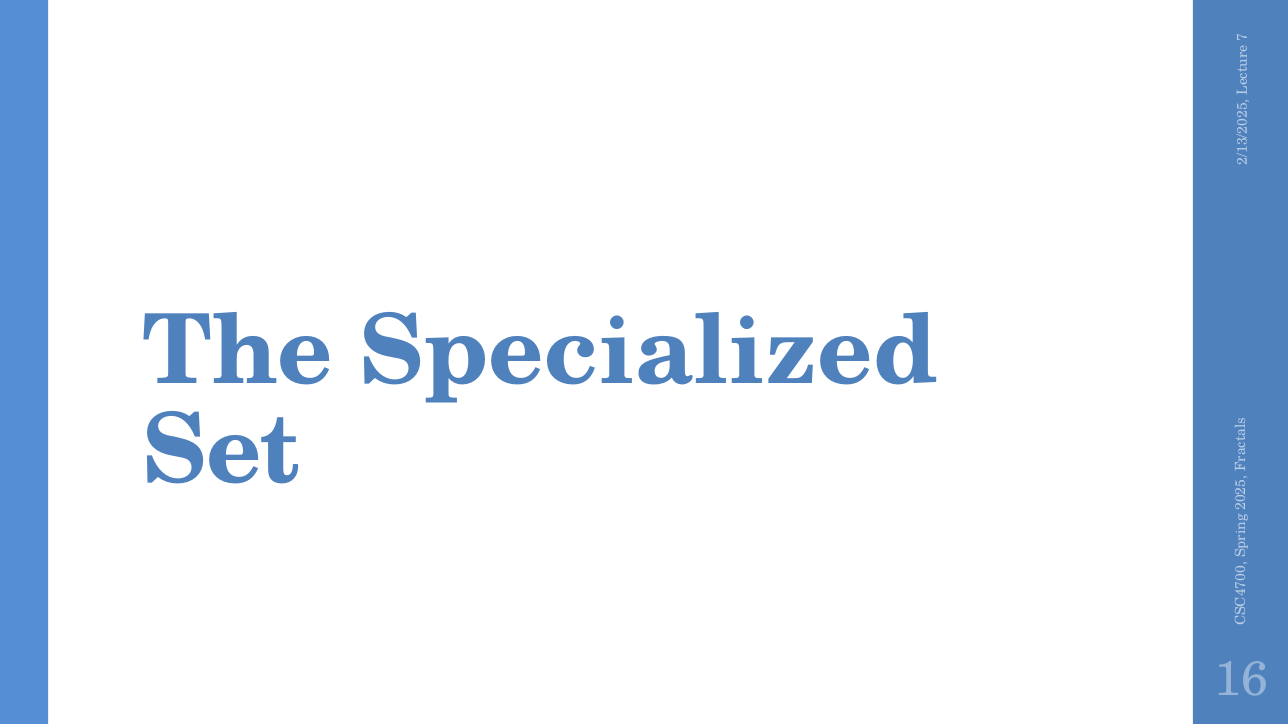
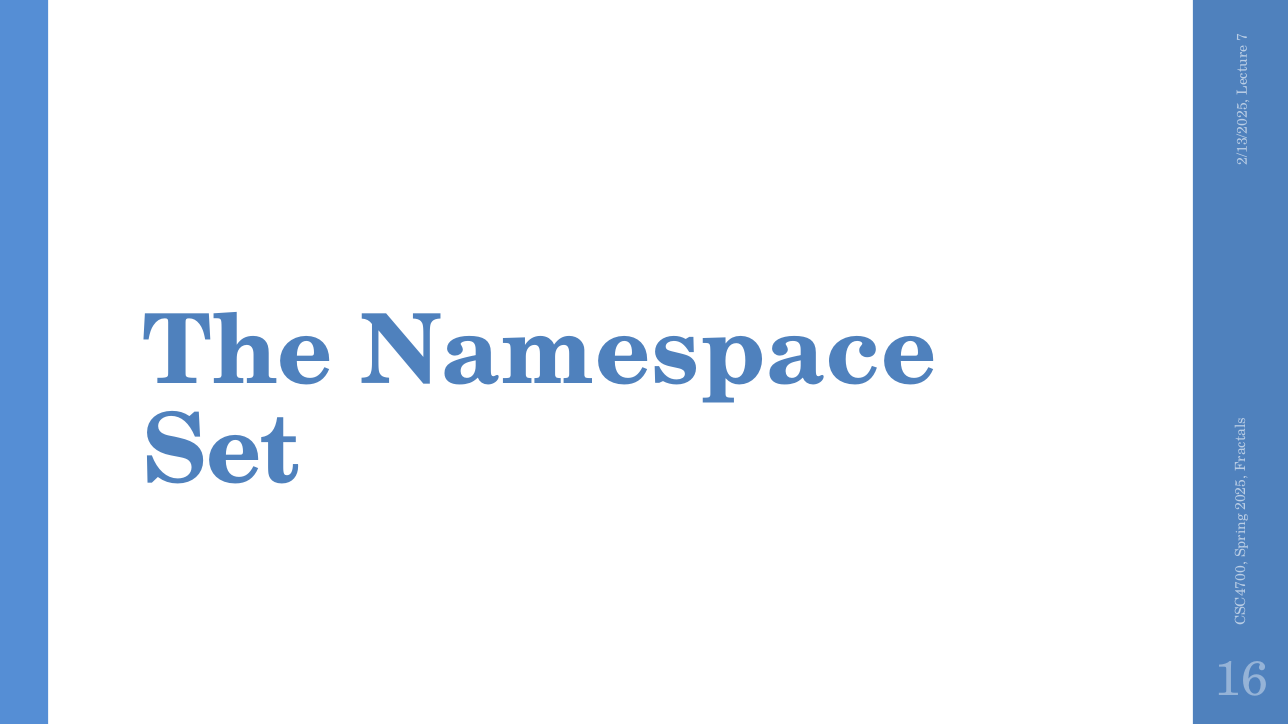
Specialized: Specialized -> Namespace
